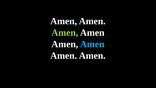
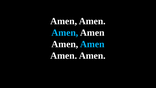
Amen at (65, 33) colour: light green -> light blue
